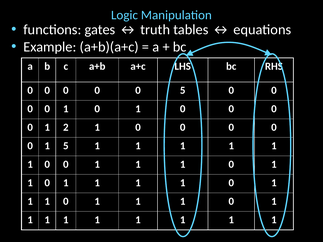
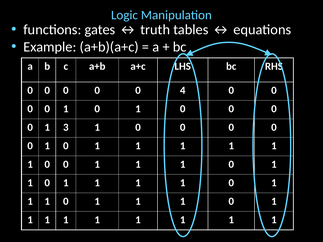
0 5: 5 -> 4
2: 2 -> 3
5 at (66, 146): 5 -> 0
